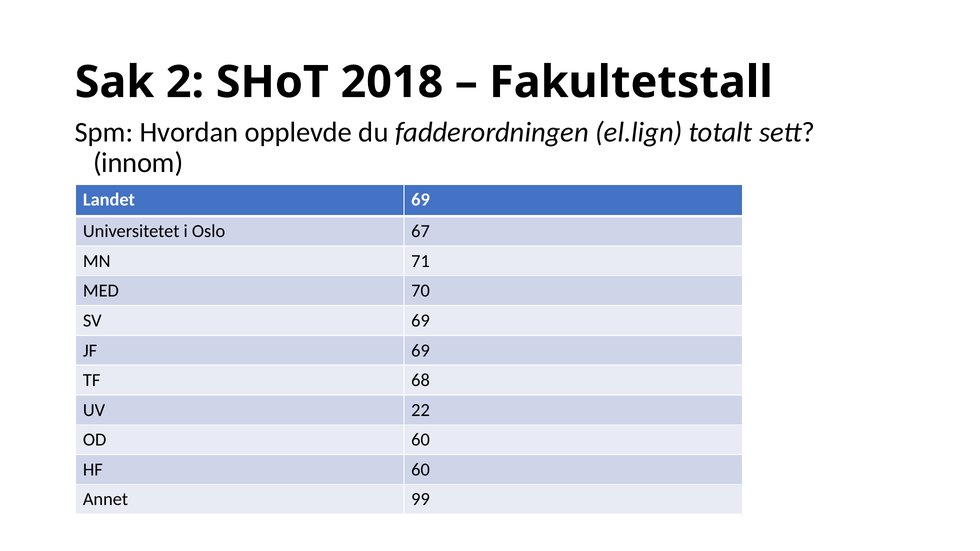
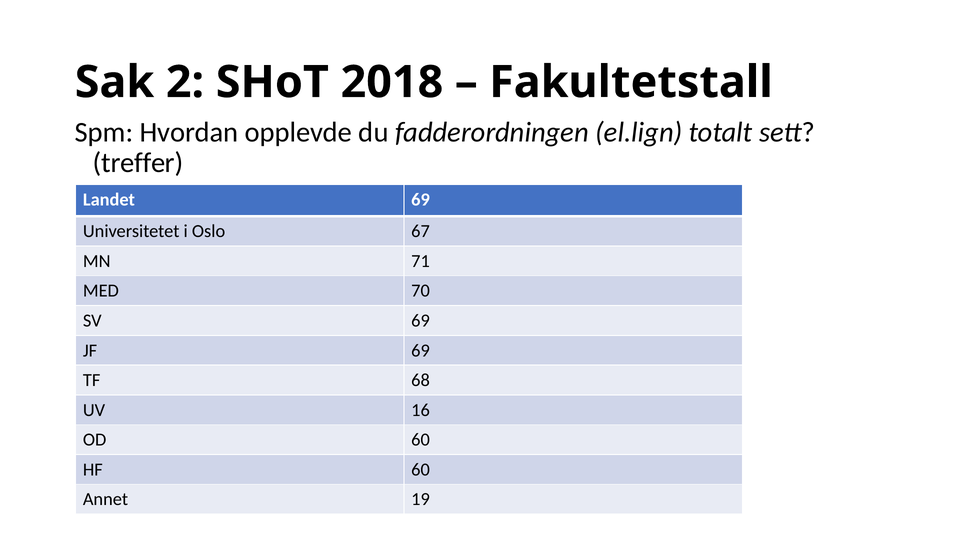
innom: innom -> treffer
22: 22 -> 16
99: 99 -> 19
